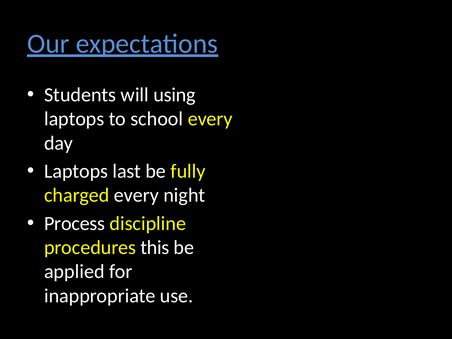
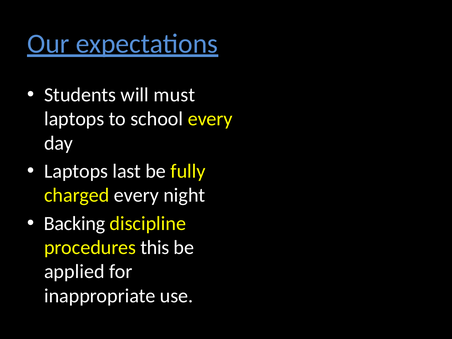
using: using -> must
Process: Process -> Backing
